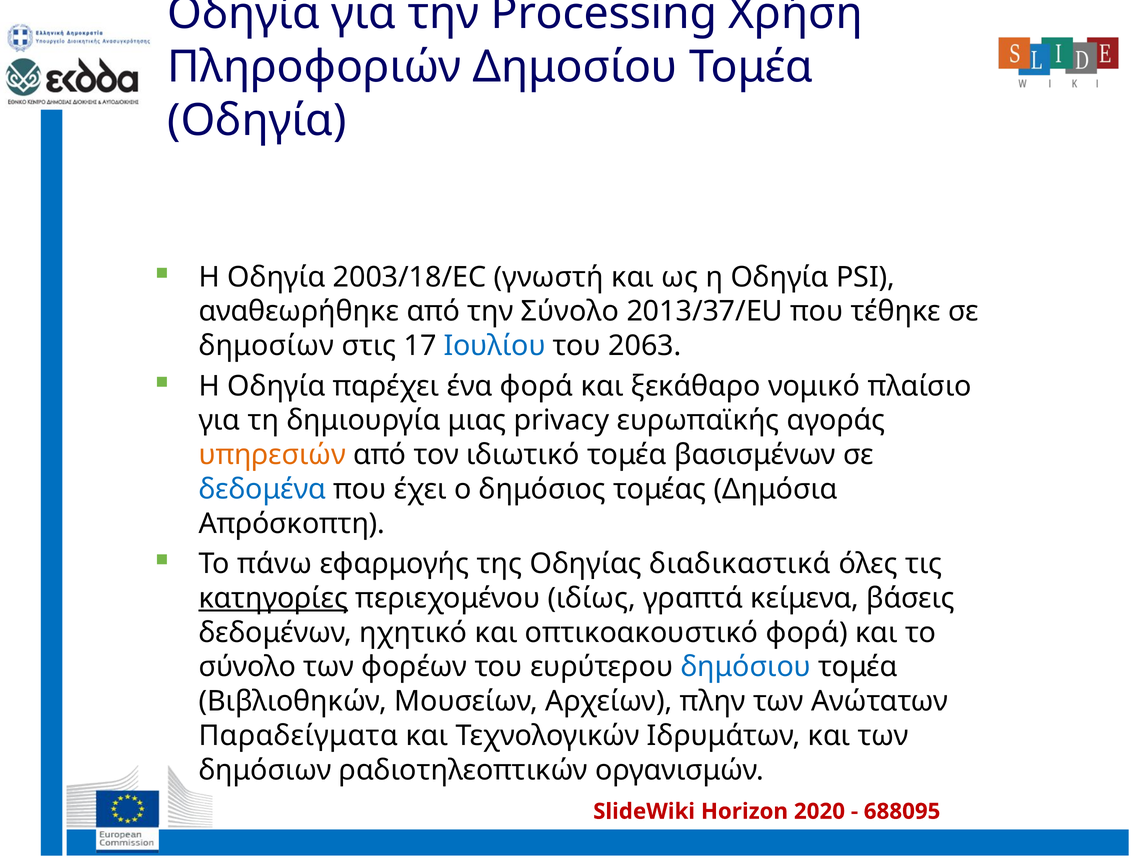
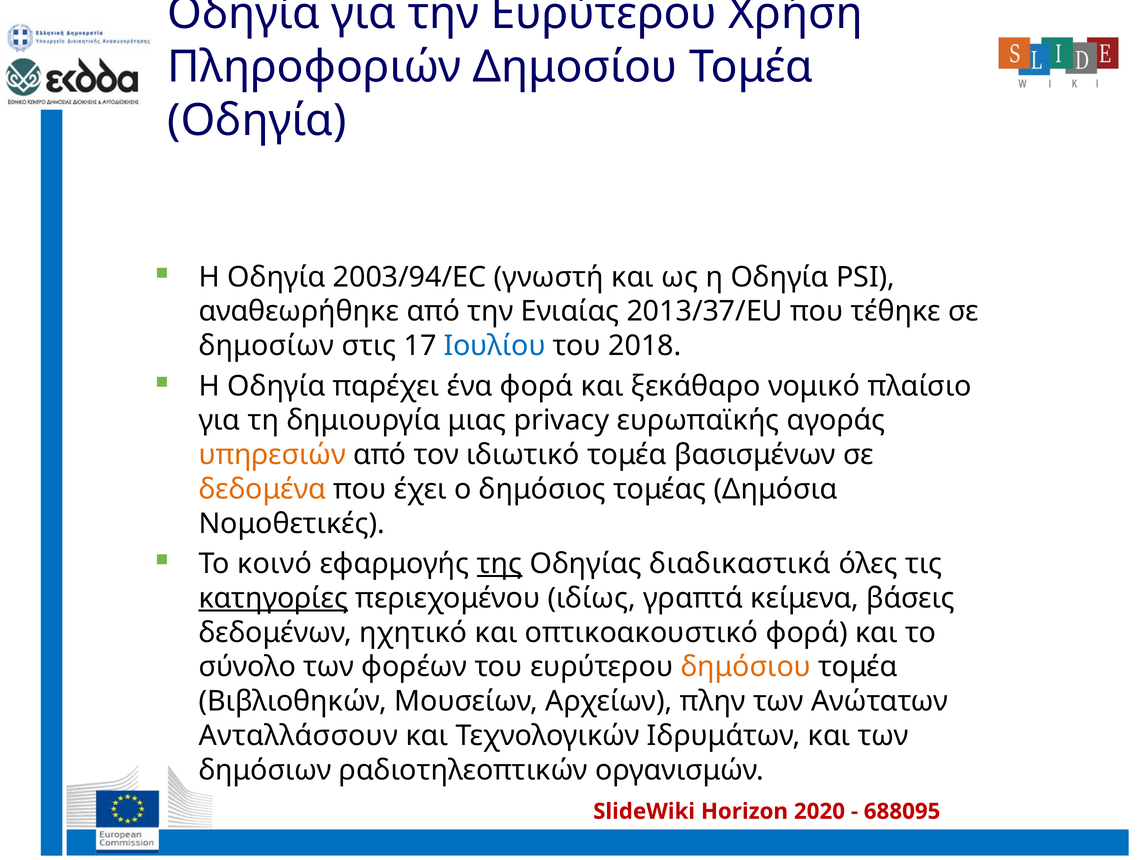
την Processing: Processing -> Ευρύτερου
2003/18/EC: 2003/18/EC -> 2003/94/EC
την Σύνολο: Σύνολο -> Ενιαίας
2063: 2063 -> 2018
δεδομένα colour: blue -> orange
Απρόσκοπτη: Απρόσκοπτη -> Νομοθετικές
πάνω: πάνω -> κοινό
της underline: none -> present
δημόσιου colour: blue -> orange
Παραδείγματα: Παραδείγματα -> Ανταλλάσσουν
